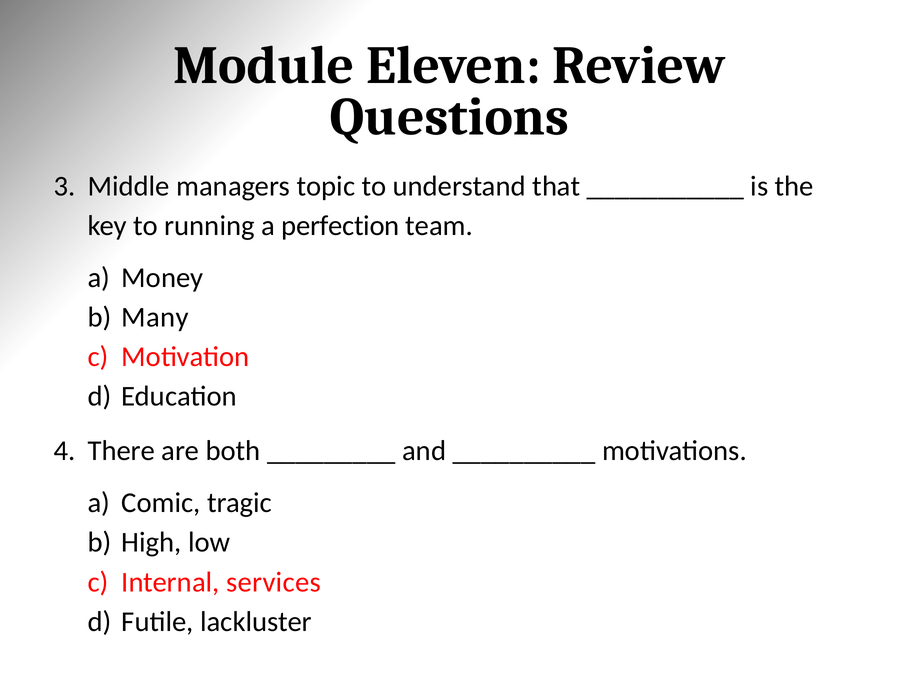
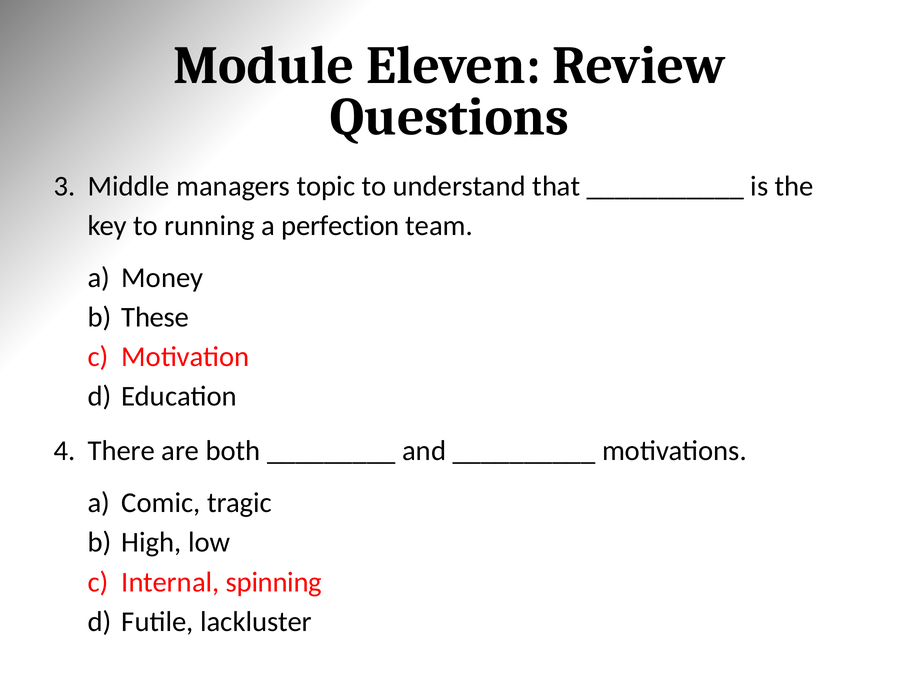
Many: Many -> These
services: services -> spinning
